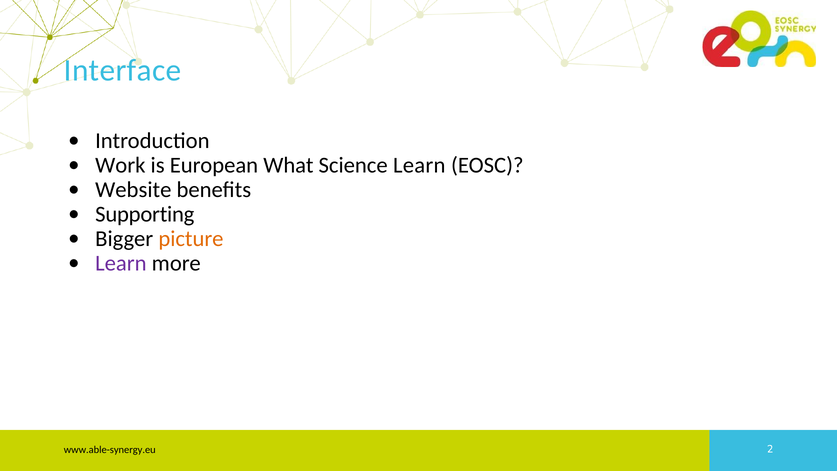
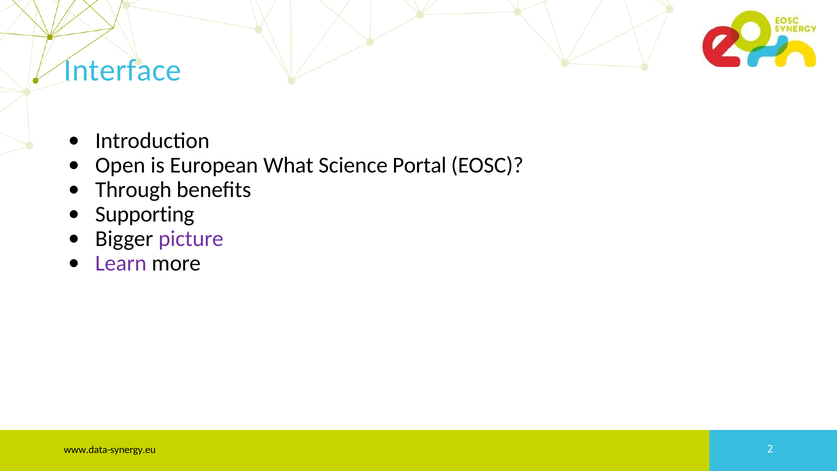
Work: Work -> Open
Science Learn: Learn -> Portal
Website: Website -> Through
picture colour: orange -> purple
www.able-synergy.eu: www.able-synergy.eu -> www.data-synergy.eu
